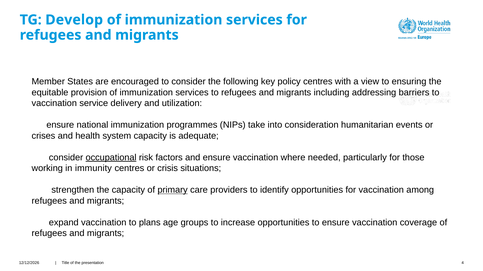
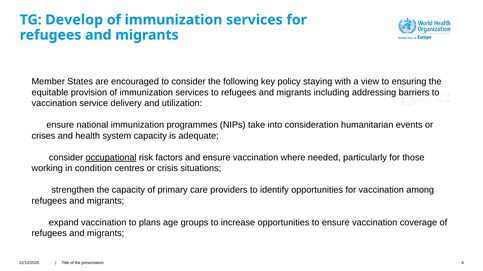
policy centres: centres -> staying
immunity: immunity -> condition
primary underline: present -> none
